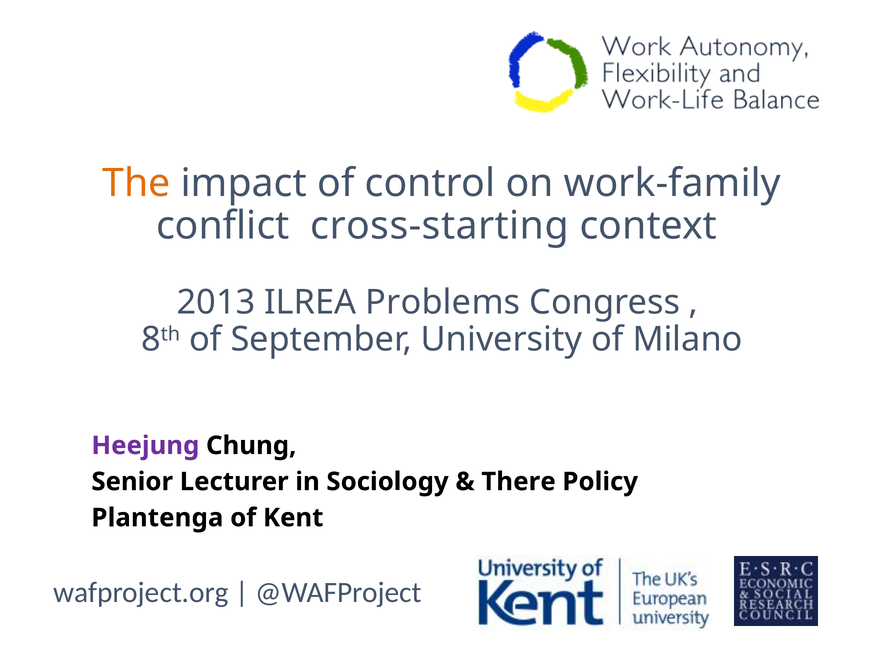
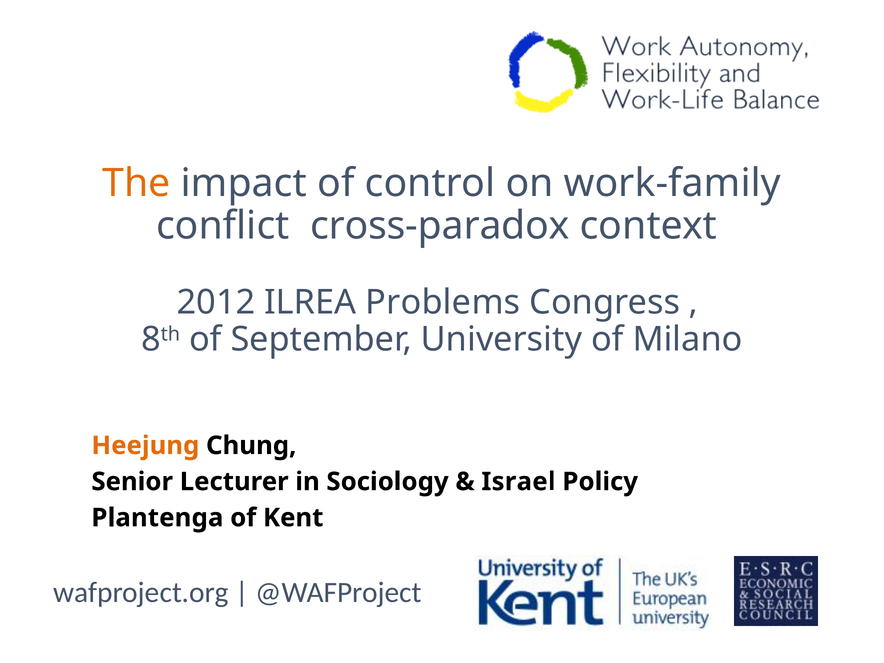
cross-starting: cross-starting -> cross-paradox
2013: 2013 -> 2012
Heejung colour: purple -> orange
There: There -> Israel
